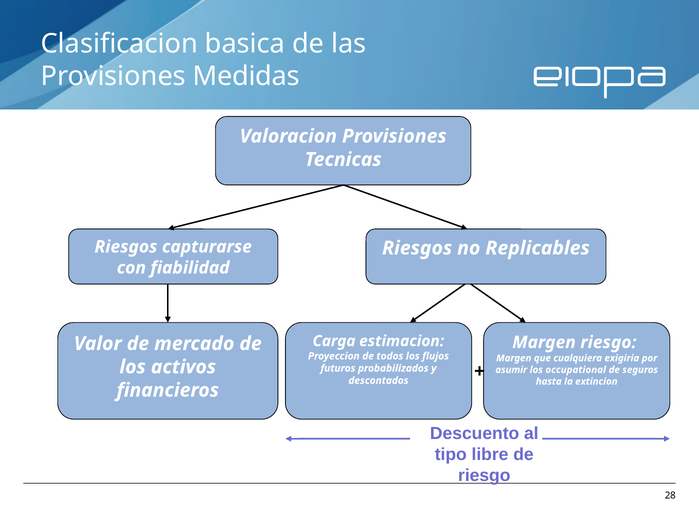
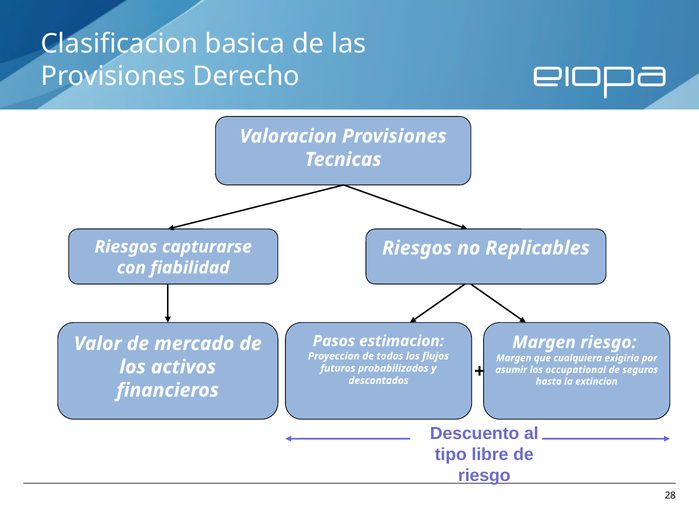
Medidas: Medidas -> Derecho
Carga: Carga -> Pasos
